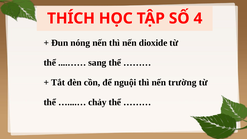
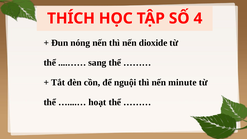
trường: trường -> minute
chảy: chảy -> hoạt
